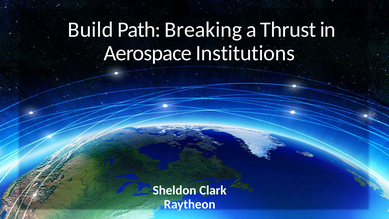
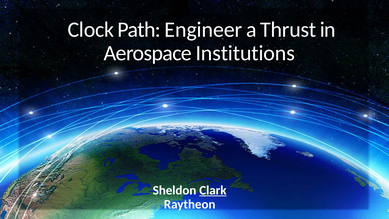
Build: Build -> Clock
Breaking: Breaking -> Engineer
Clark underline: none -> present
